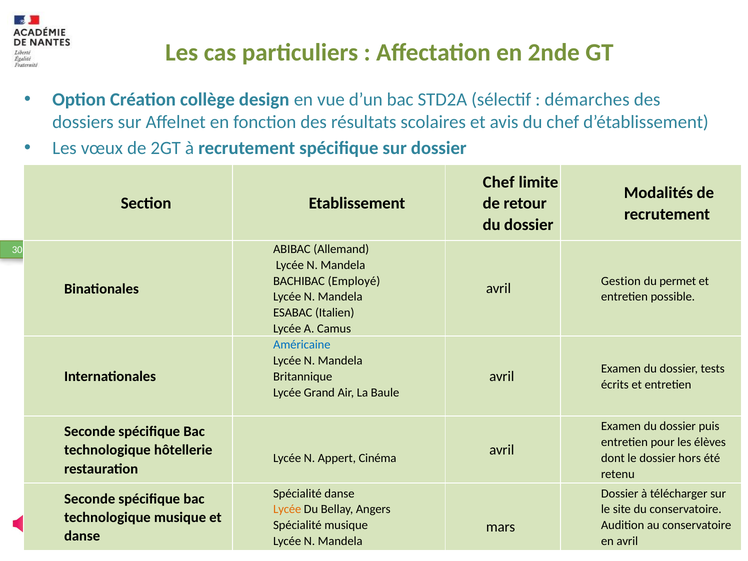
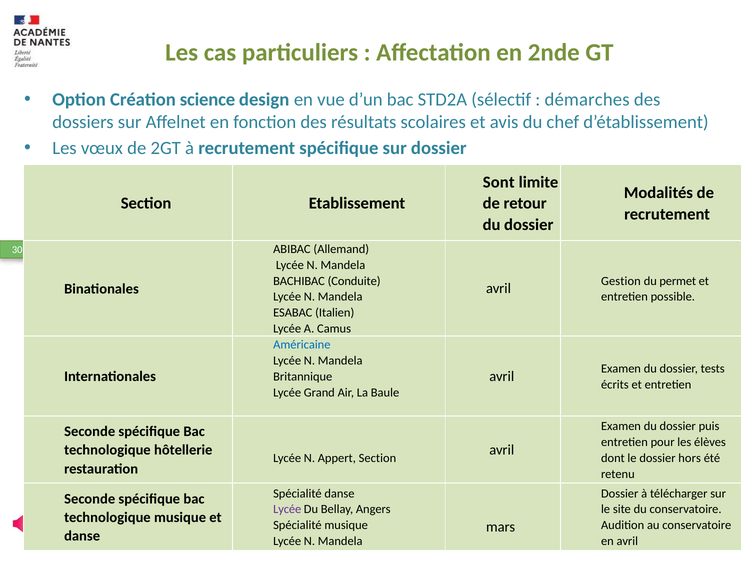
collège: collège -> science
Chef at (499, 182): Chef -> Sont
Employé: Employé -> Conduite
Appert Cinéma: Cinéma -> Section
Lycée at (287, 509) colour: orange -> purple
